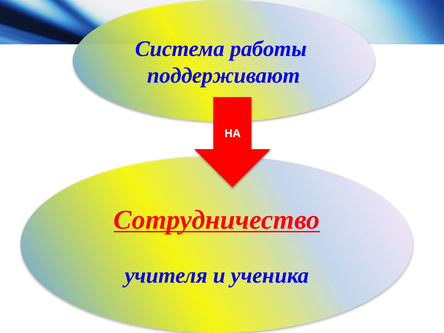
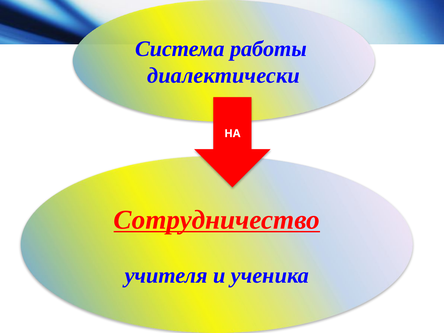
поддерживают: поддерживают -> диалектически
